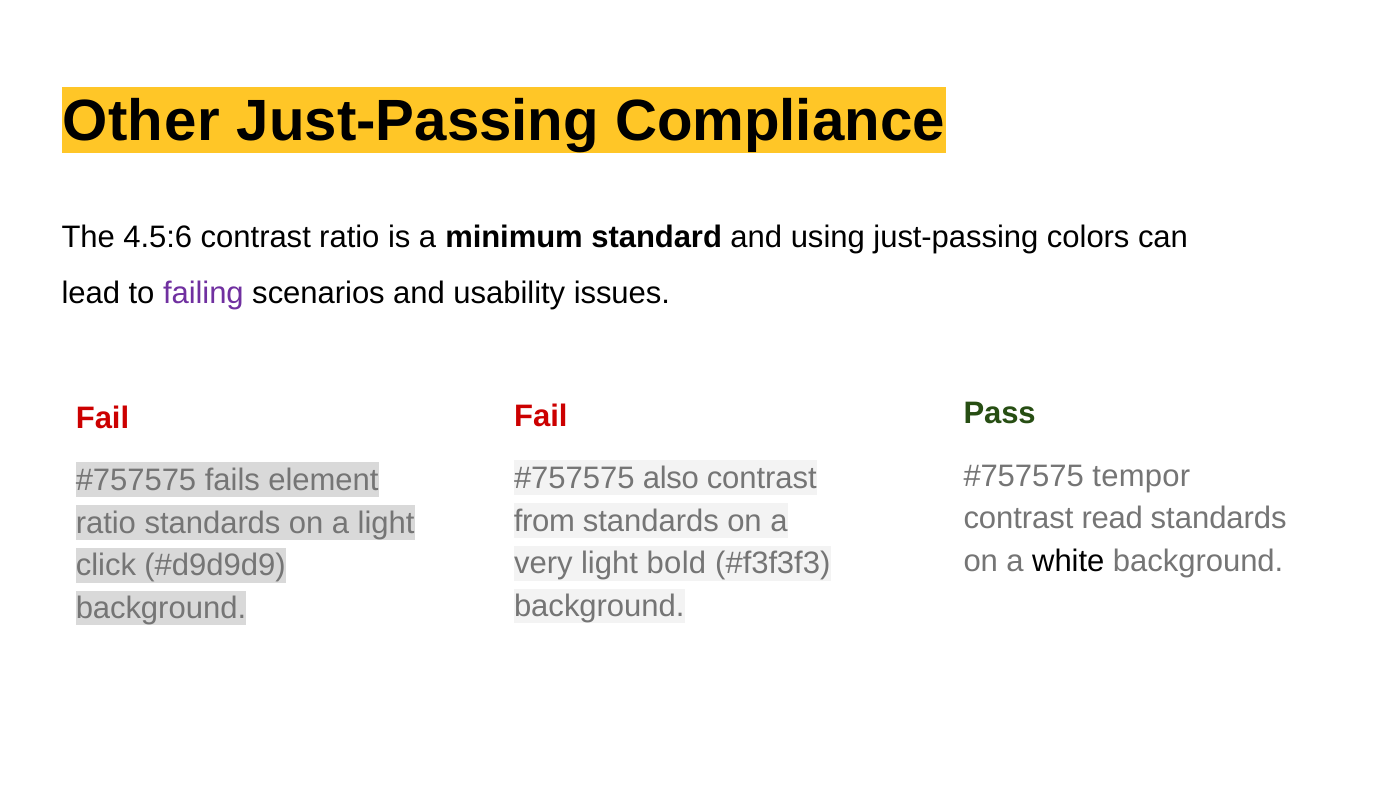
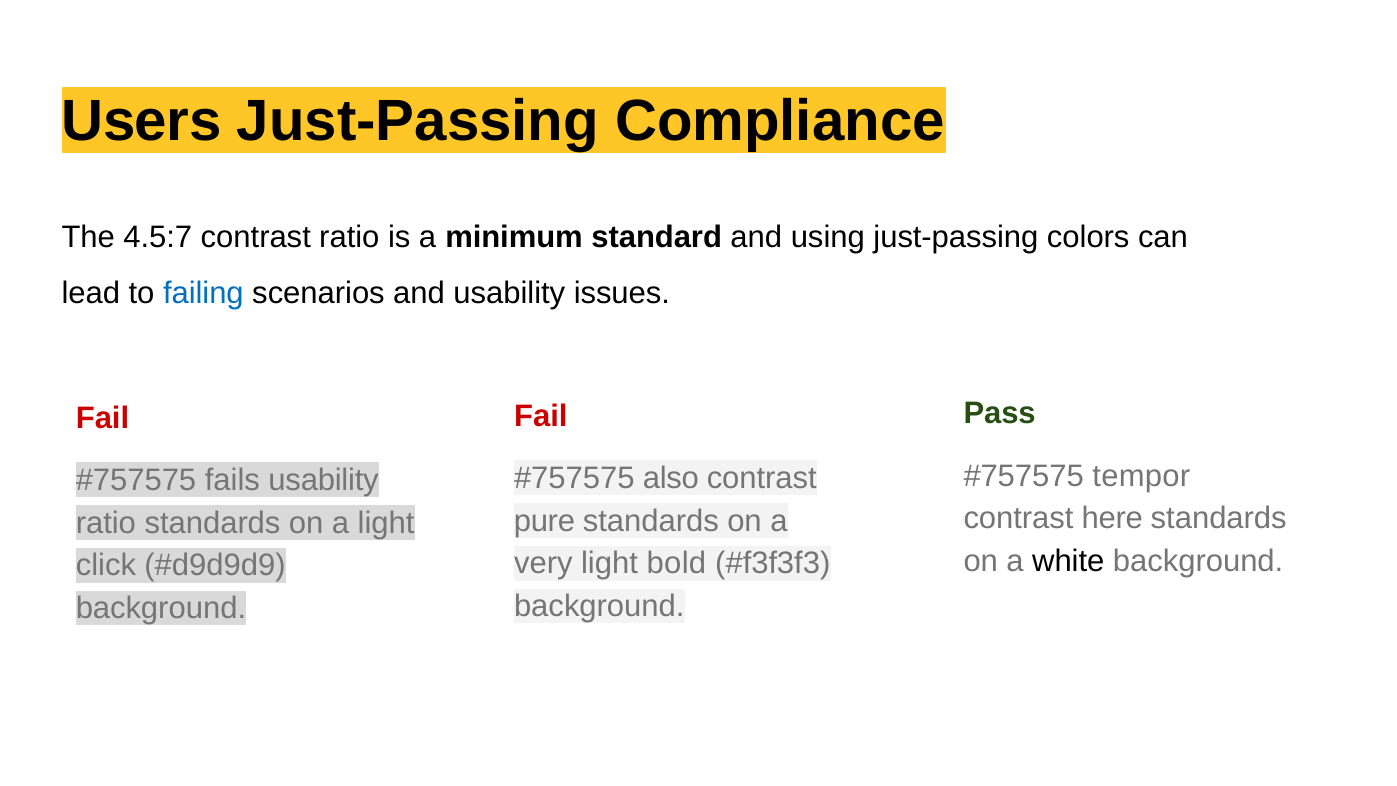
Other: Other -> Users
4.5:6: 4.5:6 -> 4.5:7
failing colour: purple -> blue
fails element: element -> usability
read: read -> here
from: from -> pure
